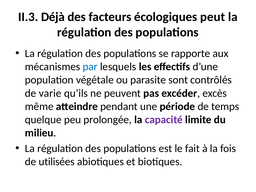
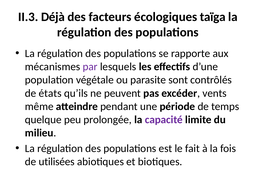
peut: peut -> taïga
par colour: blue -> purple
varie: varie -> états
excès: excès -> vents
